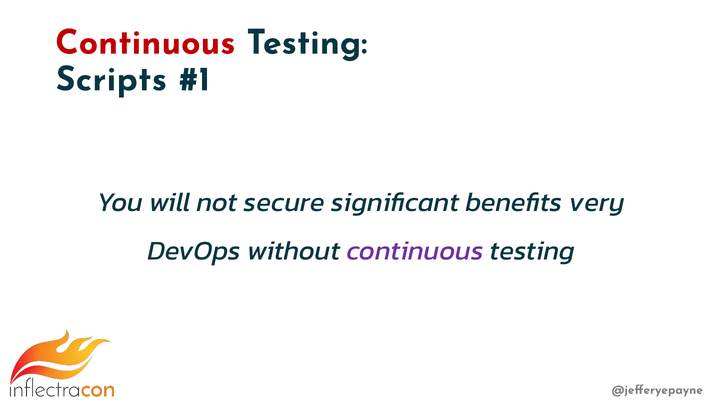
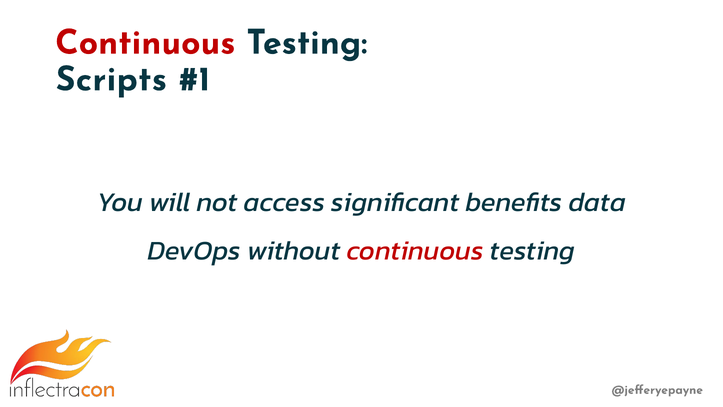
secure: secure -> access
very: very -> data
continuous at (415, 251) colour: purple -> red
